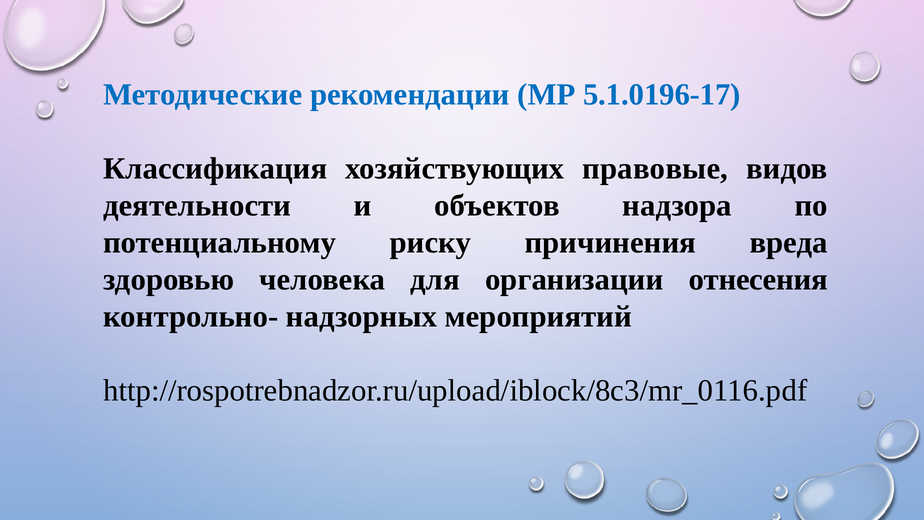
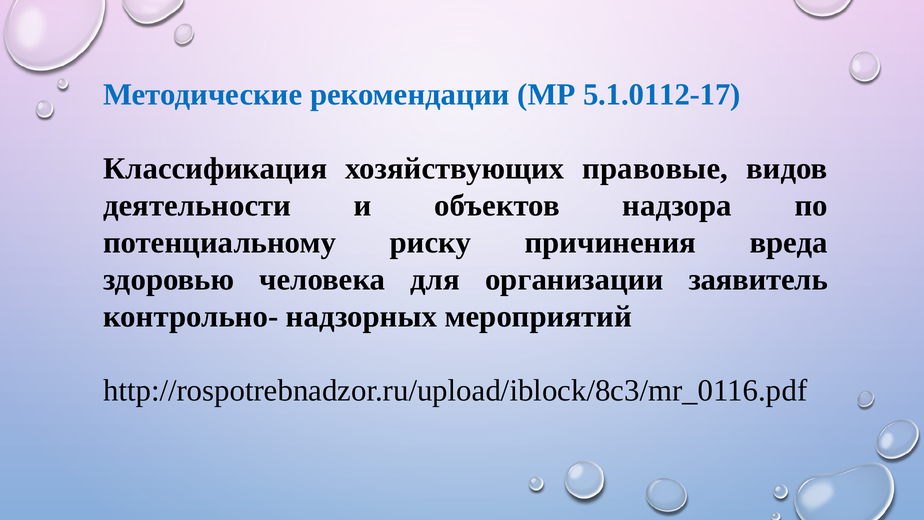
5.1.0196-17: 5.1.0196-17 -> 5.1.0112-17
отнесения: отнесения -> заявитель
